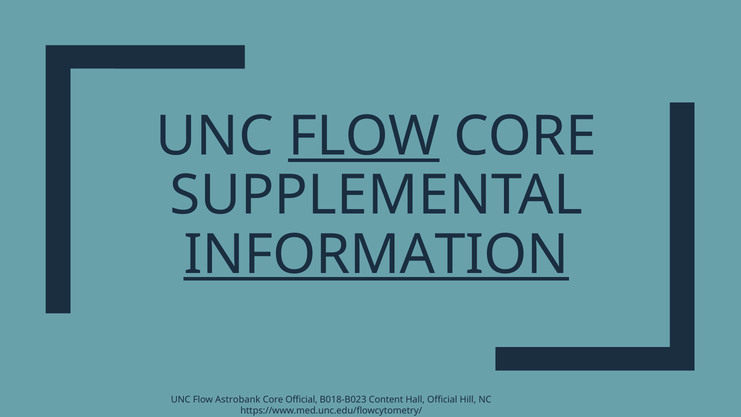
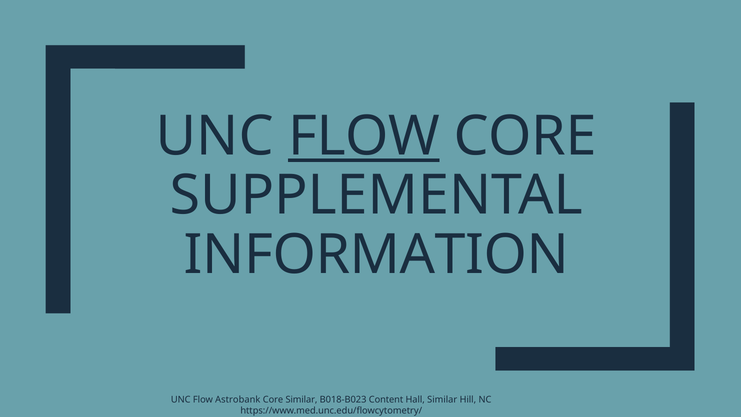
INFORMATION underline: present -> none
Core Official: Official -> Similar
Hall Official: Official -> Similar
